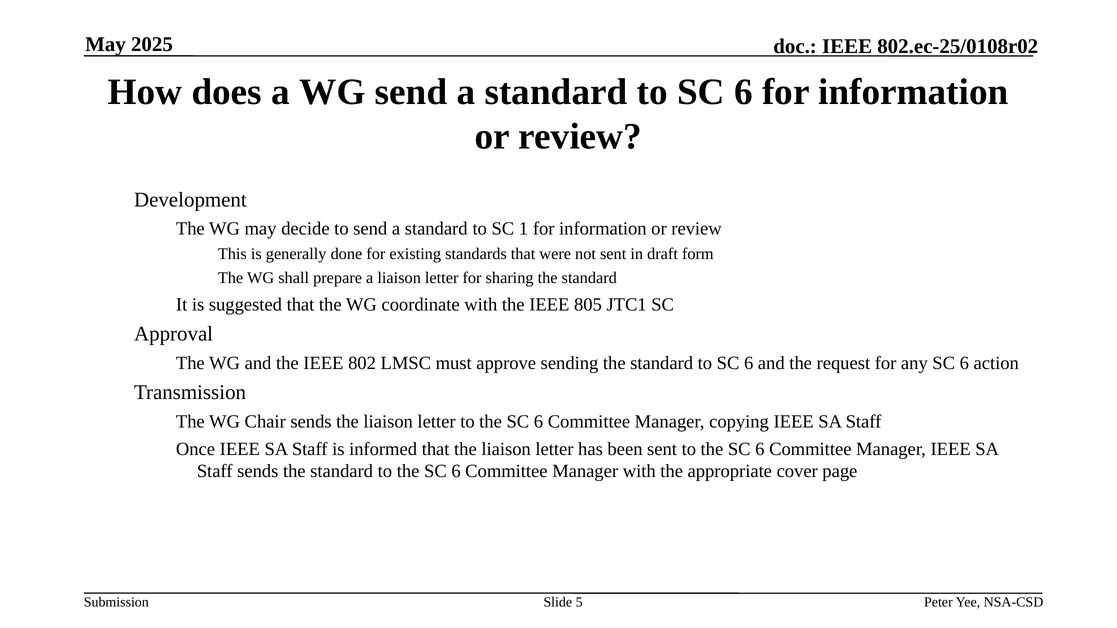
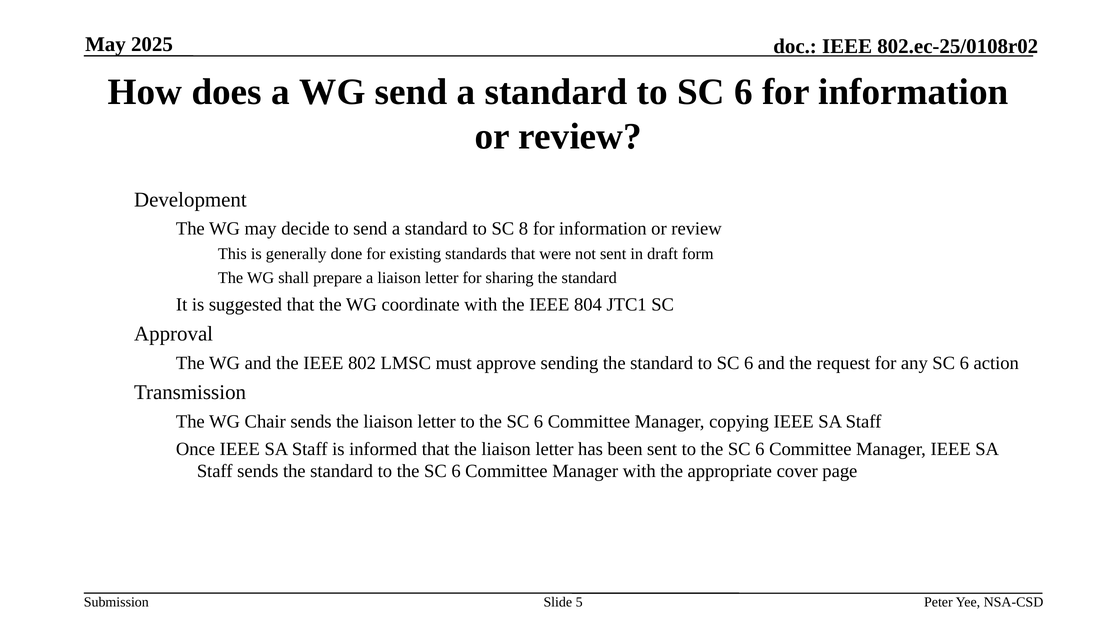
1: 1 -> 8
805: 805 -> 804
